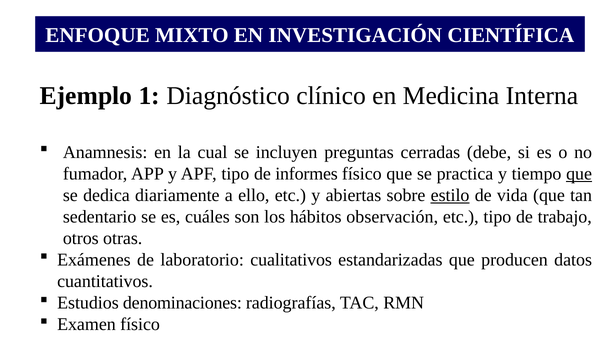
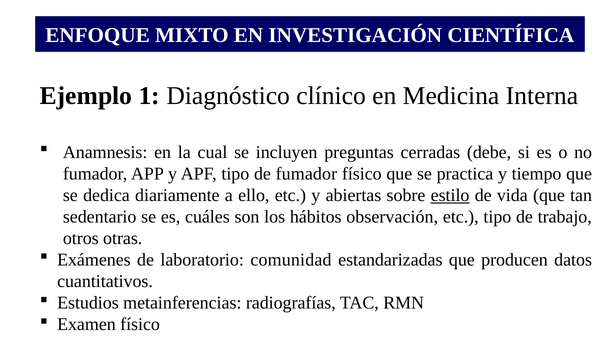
de informes: informes -> fumador
que at (579, 174) underline: present -> none
cualitativos: cualitativos -> comunidad
denominaciones: denominaciones -> metainferencias
